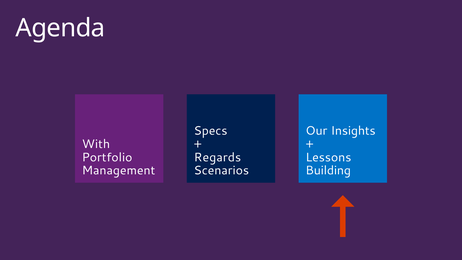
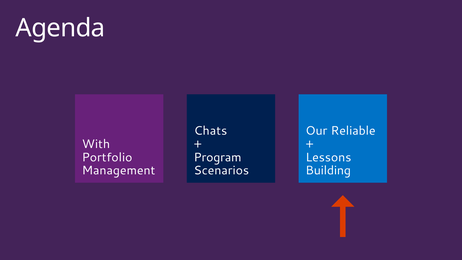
Specs: Specs -> Chats
Insights: Insights -> Reliable
Regards: Regards -> Program
